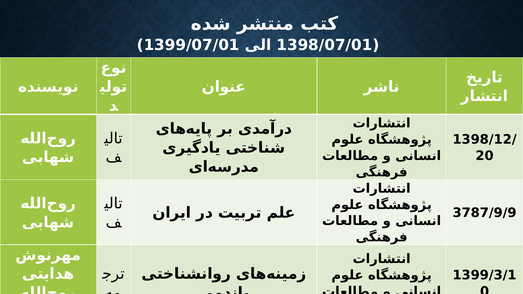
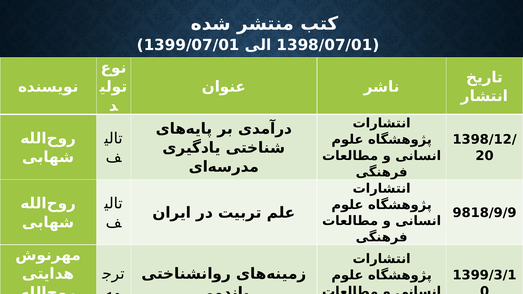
3787/9/9: 3787/9/9 -> 9818/9/9
